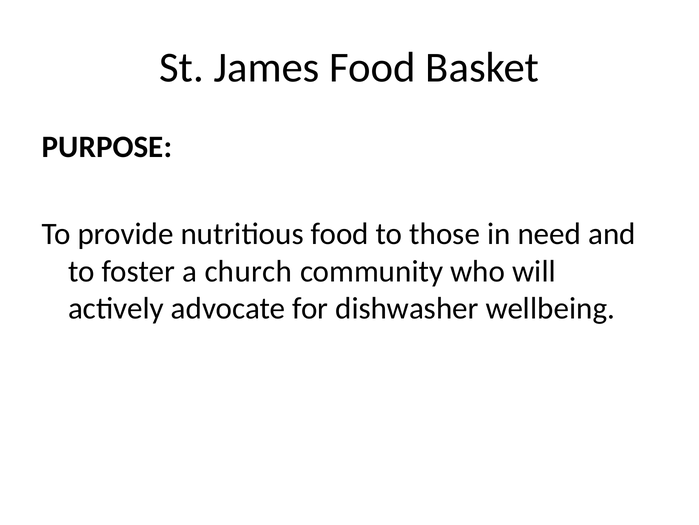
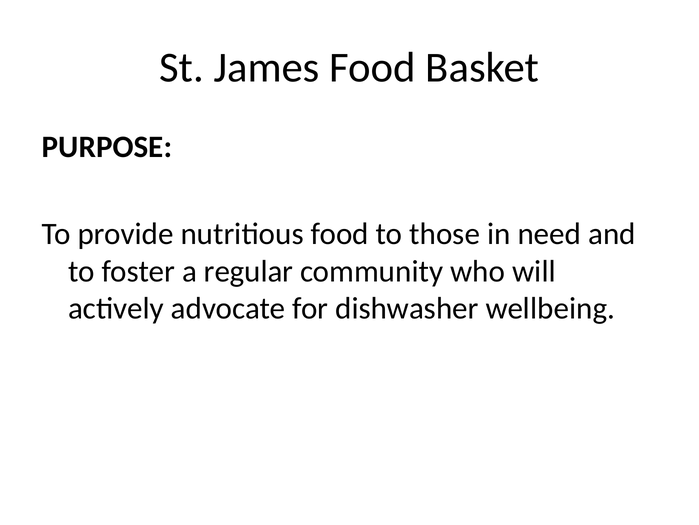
church: church -> regular
